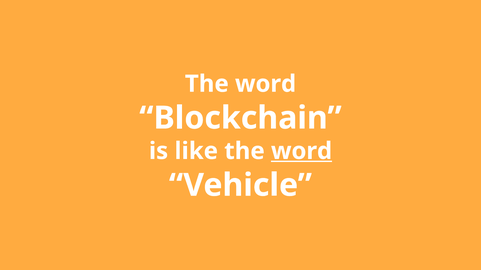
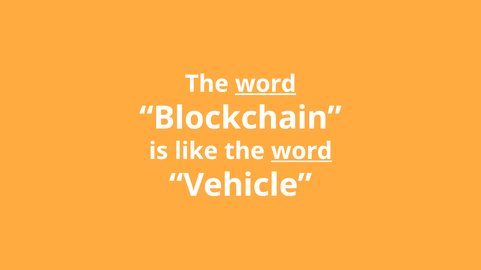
word at (266, 84) underline: none -> present
